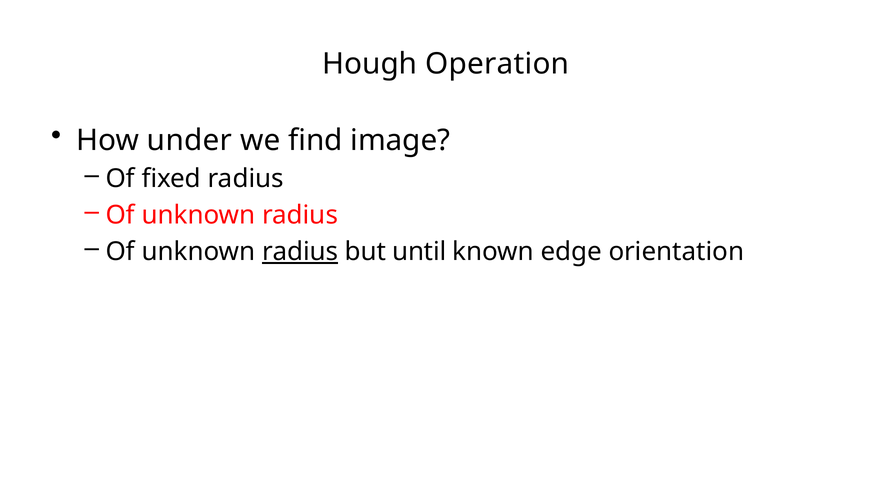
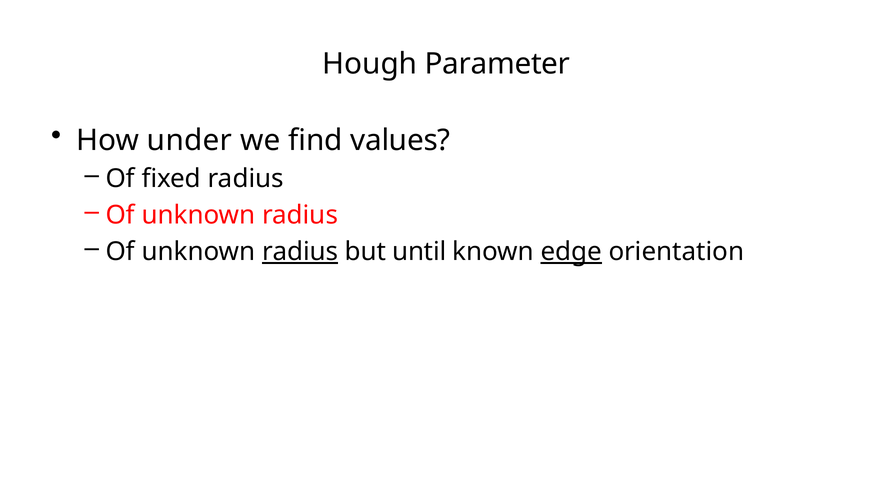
Operation: Operation -> Parameter
image: image -> values
edge underline: none -> present
